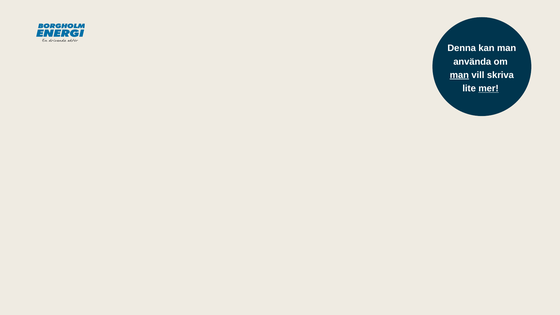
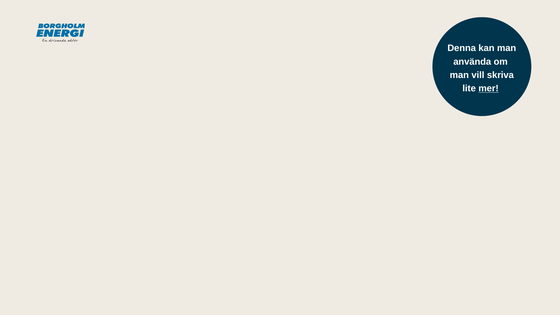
man at (459, 75) underline: present -> none
